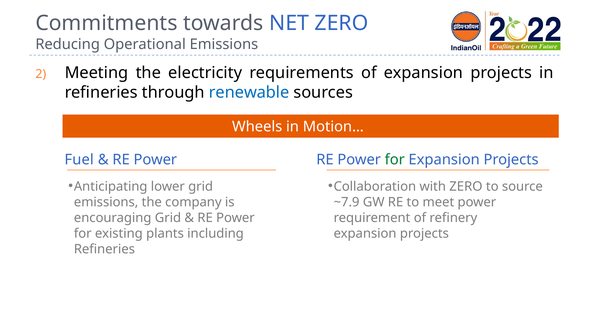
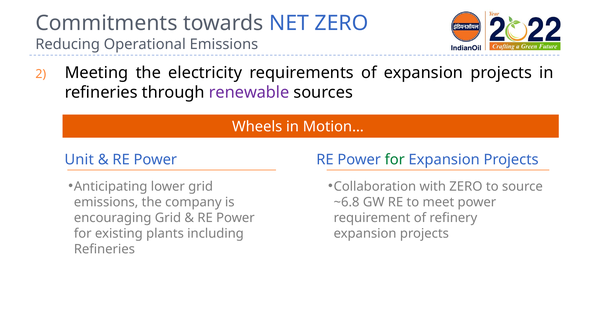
renewable colour: blue -> purple
Fuel: Fuel -> Unit
~7.9: ~7.9 -> ~6.8
